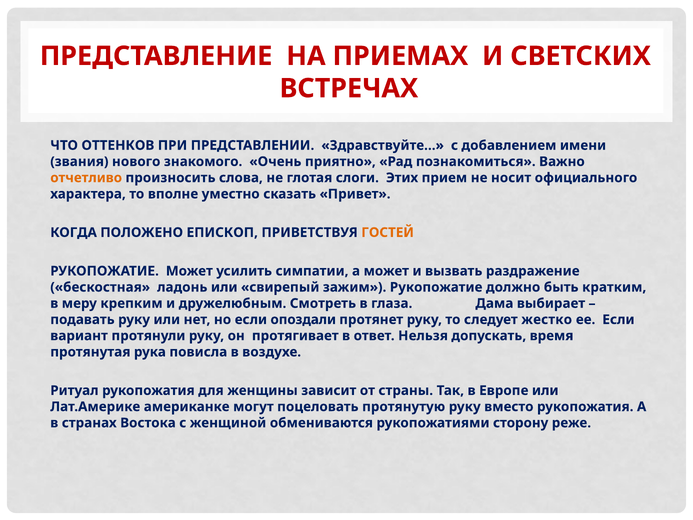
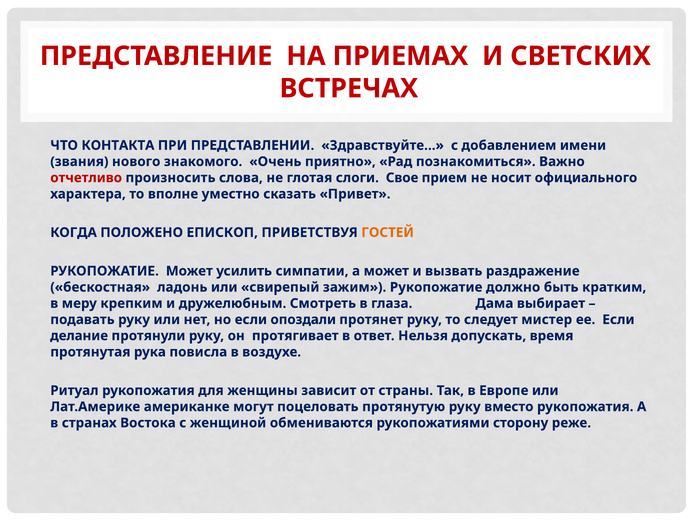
ОТТЕНКОВ: ОТТЕНКОВ -> КОНТАКТА
отчетливо colour: orange -> red
Этих: Этих -> Свое
жестко: жестко -> мистер
вариант: вариант -> делание
